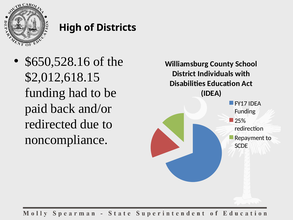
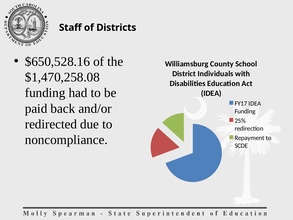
High: High -> Staff
$2,012,618.15: $2,012,618.15 -> $1,470,258.08
